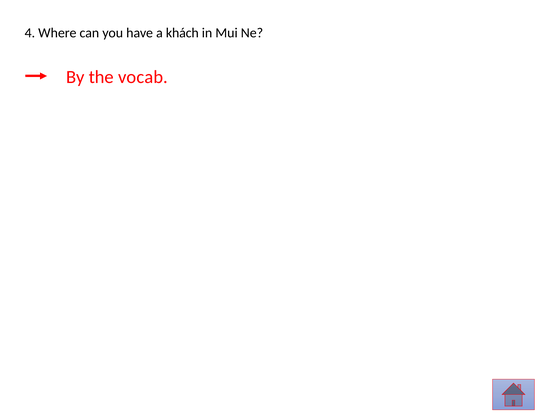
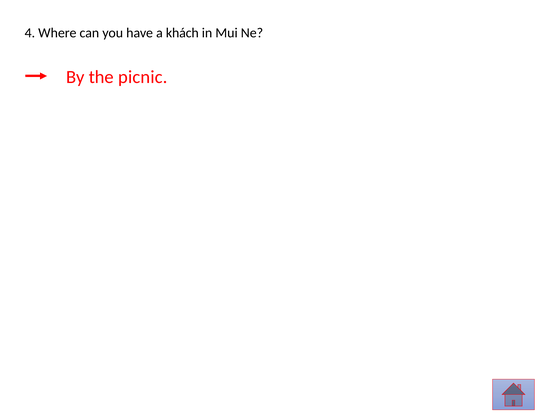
vocab: vocab -> picnic
